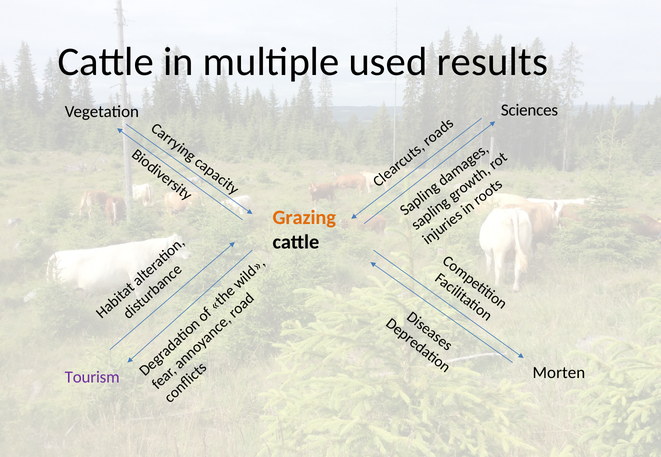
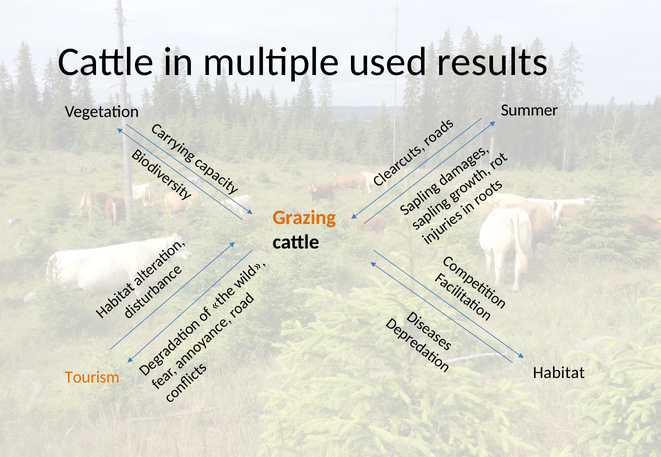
Sciences: Sciences -> Summer
Morten: Morten -> Habitat
Tourism colour: purple -> orange
